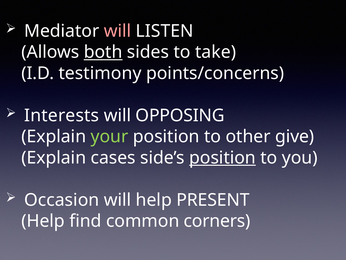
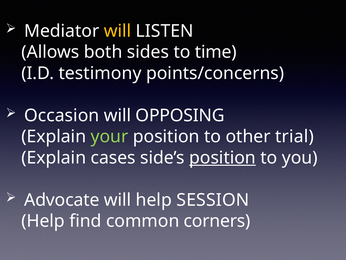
will at (118, 31) colour: pink -> yellow
both underline: present -> none
take: take -> time
Interests: Interests -> Occasion
give: give -> trial
Occasion: Occasion -> Advocate
PRESENT: PRESENT -> SESSION
